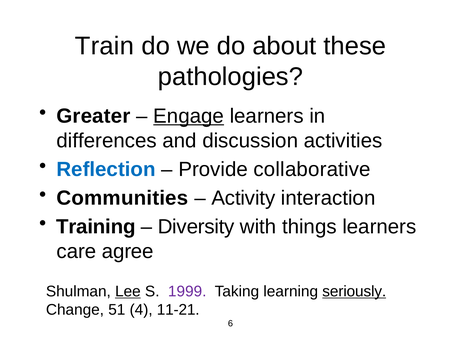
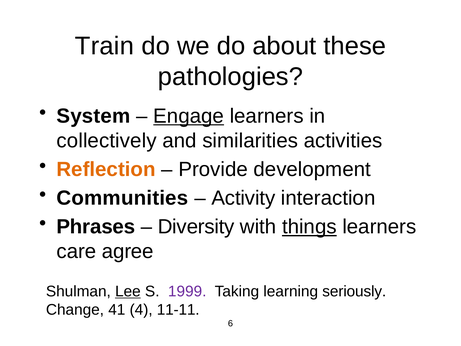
Greater: Greater -> System
differences: differences -> collectively
discussion: discussion -> similarities
Reflection colour: blue -> orange
collaborative: collaborative -> development
Training: Training -> Phrases
things underline: none -> present
seriously underline: present -> none
51: 51 -> 41
11-21: 11-21 -> 11-11
